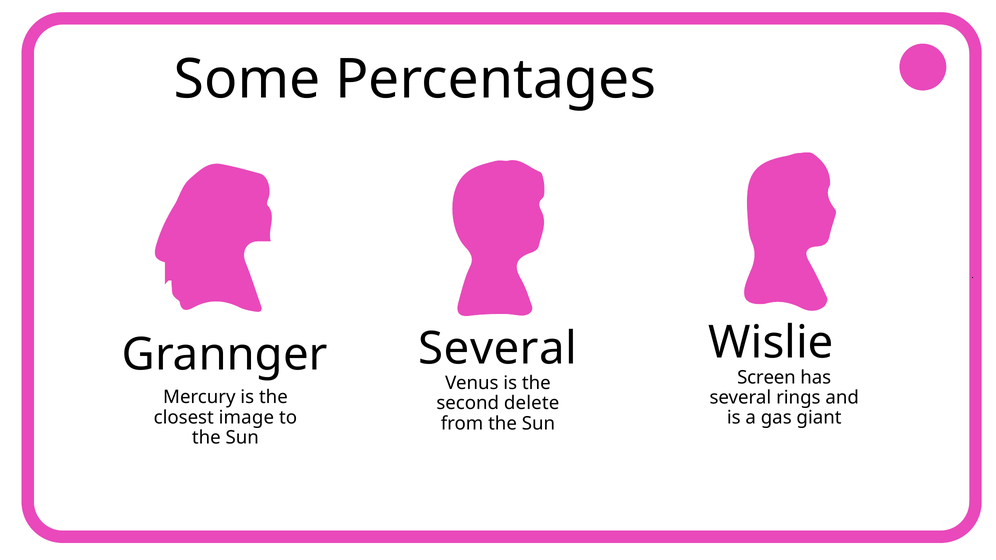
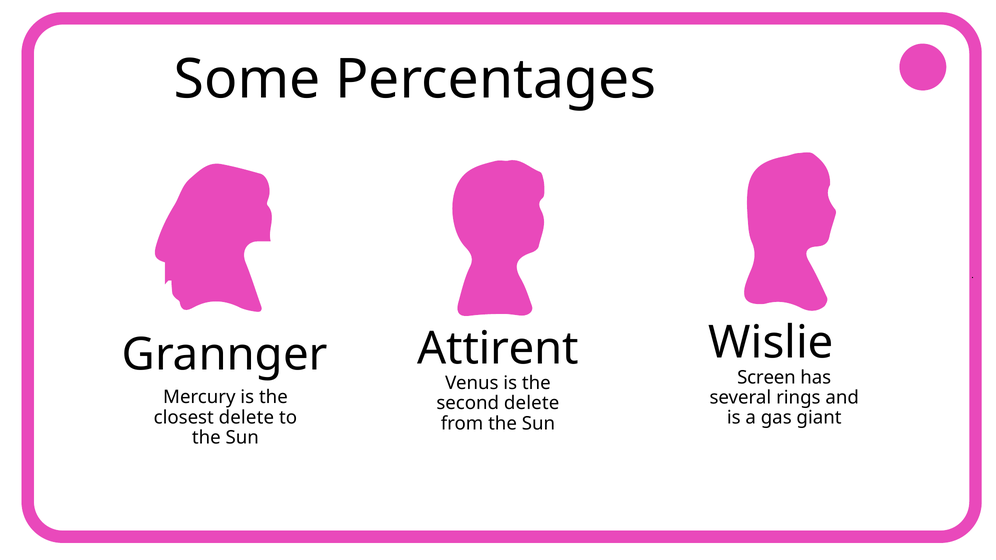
Several at (498, 349): Several -> Attirent
closest image: image -> delete
